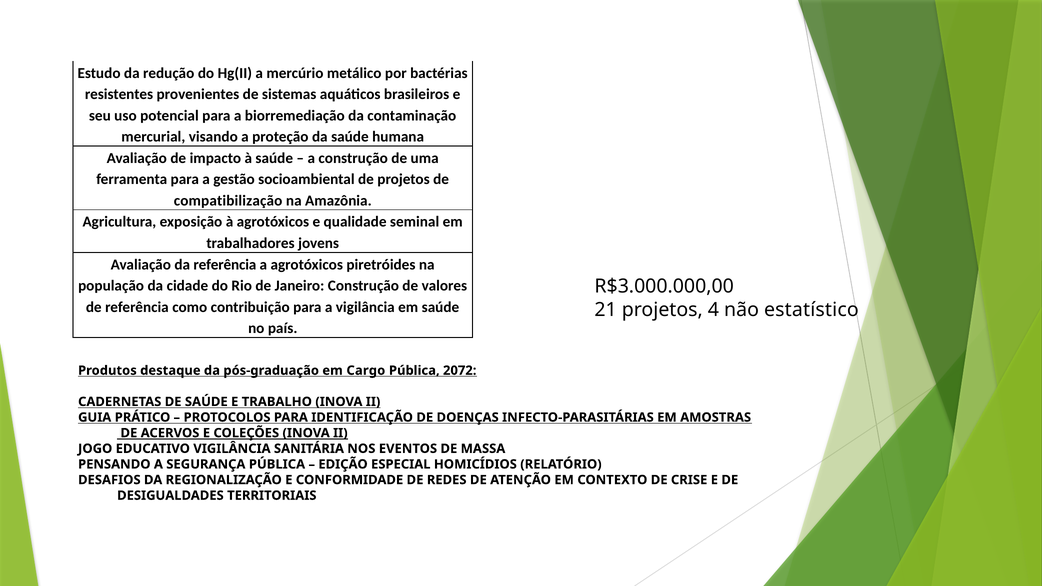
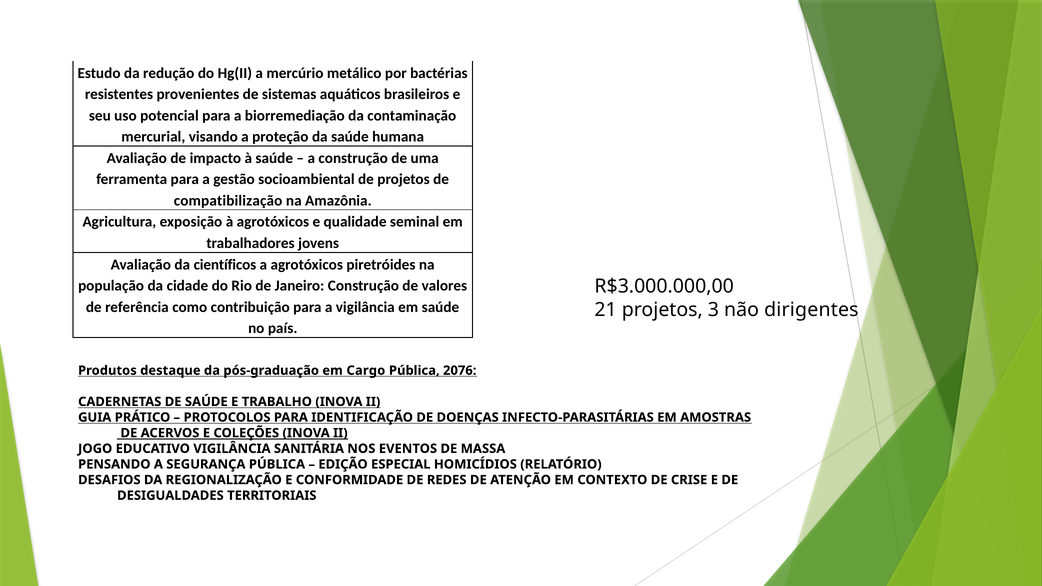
da referência: referência -> científicos
4: 4 -> 3
estatístico: estatístico -> dirigentes
2072: 2072 -> 2076
